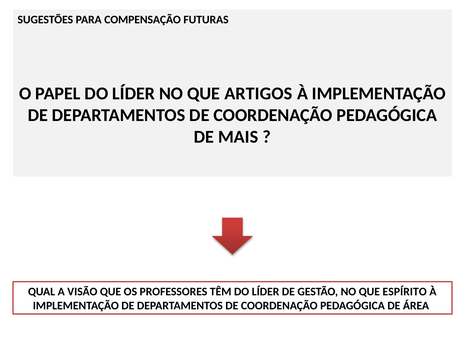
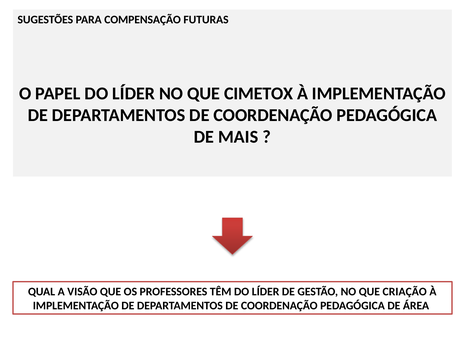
ARTIGOS: ARTIGOS -> CIMETOX
ESPÍRITO: ESPÍRITO -> CRIAÇÃO
